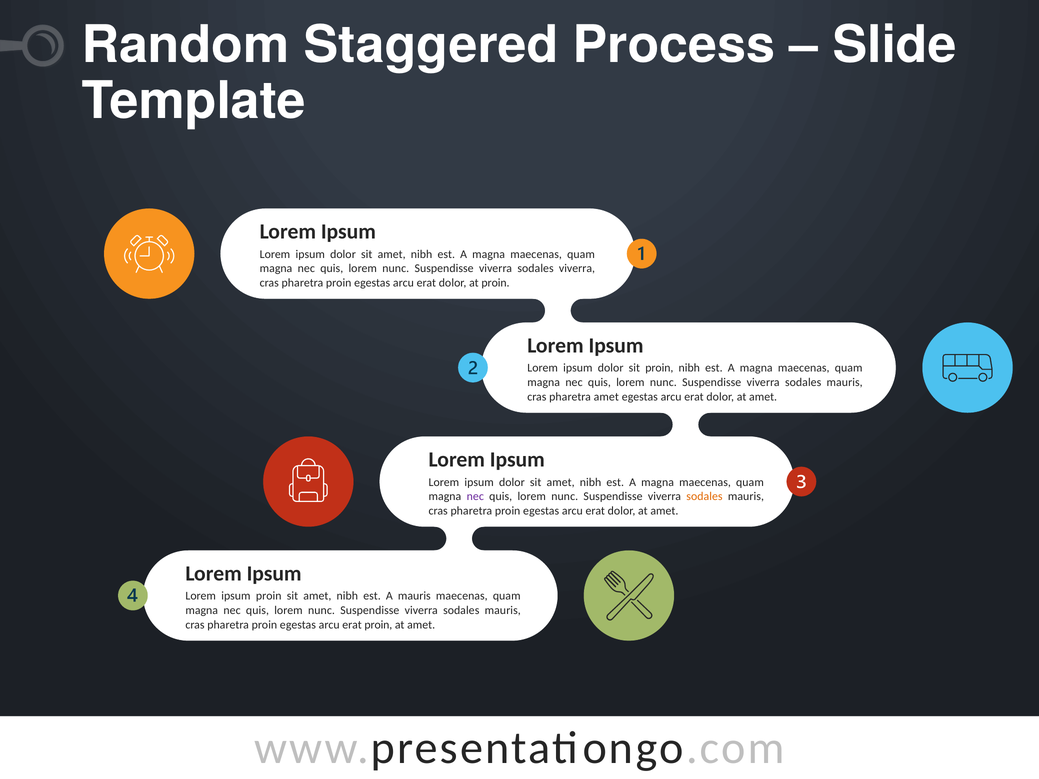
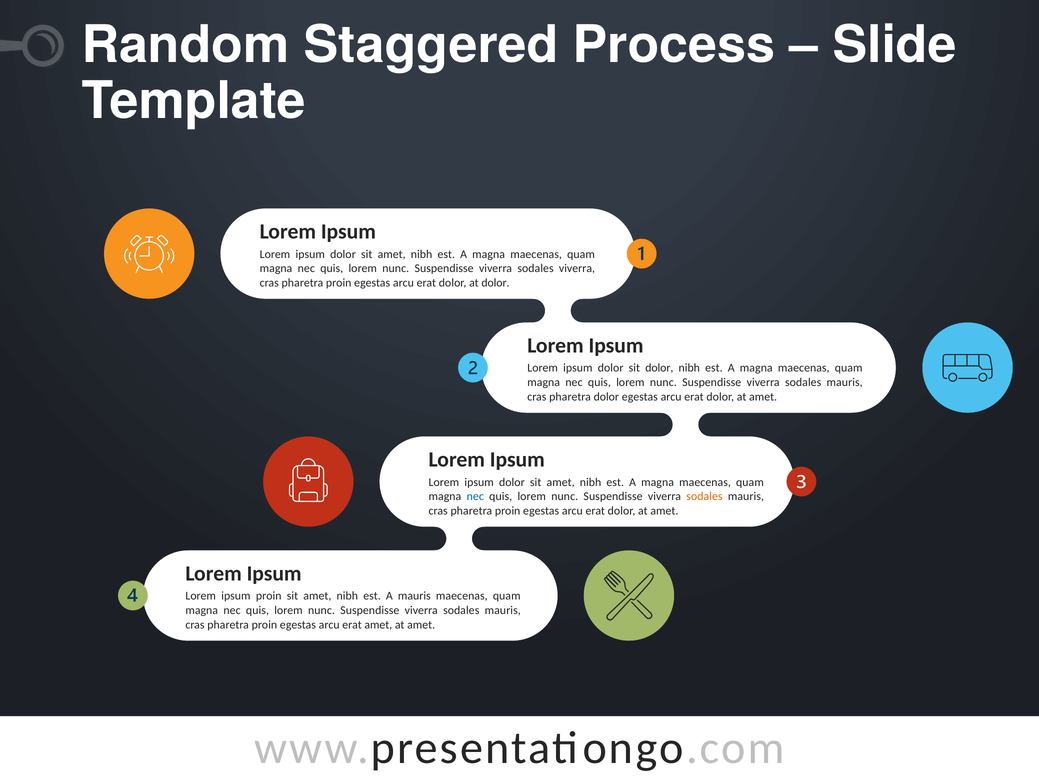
at proin: proin -> dolor
sit proin: proin -> dolor
pharetra amet: amet -> dolor
nec at (475, 497) colour: purple -> blue
erat proin: proin -> amet
